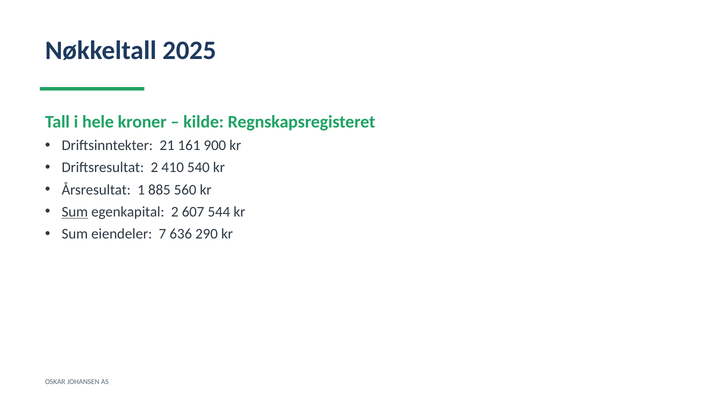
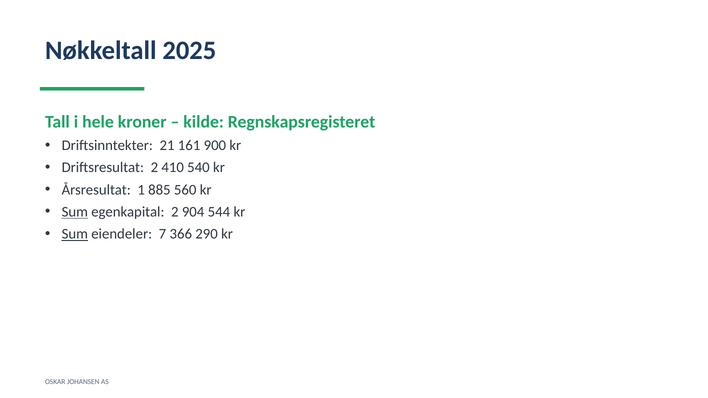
607: 607 -> 904
Sum at (75, 234) underline: none -> present
636: 636 -> 366
